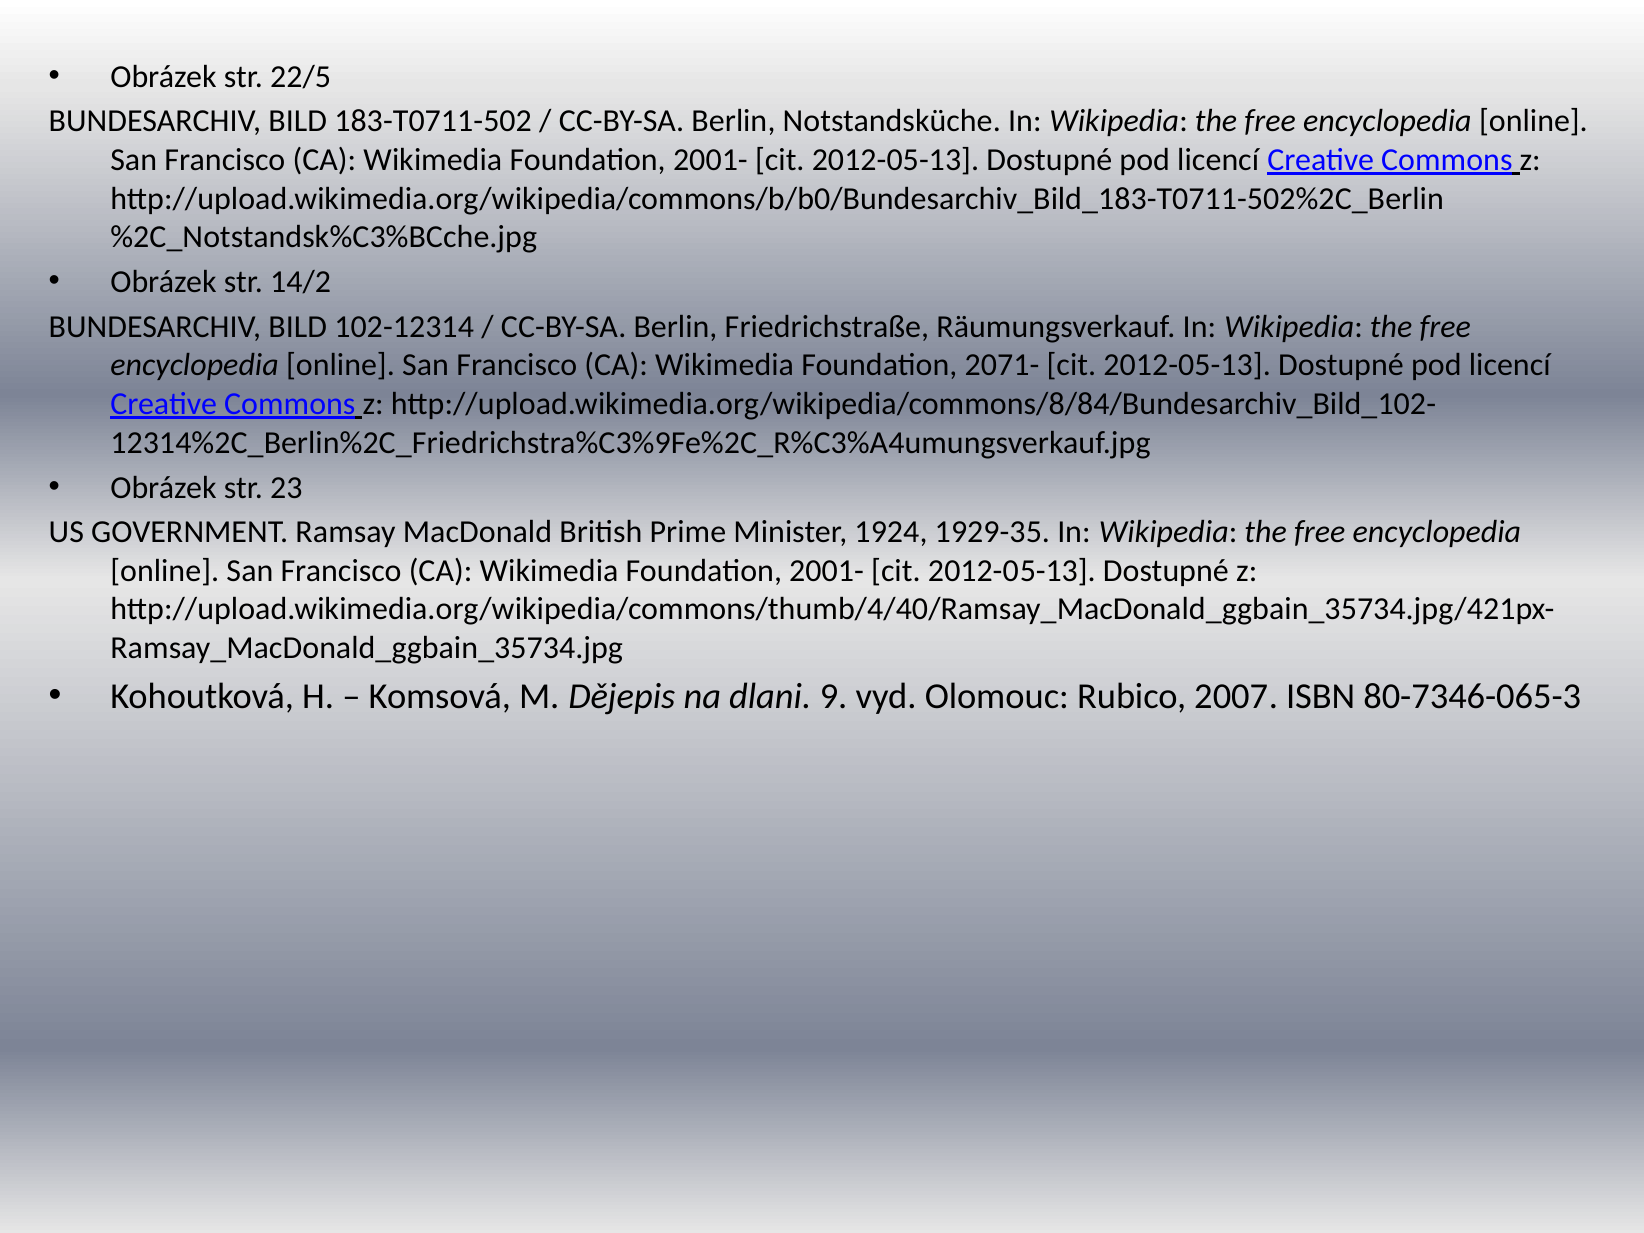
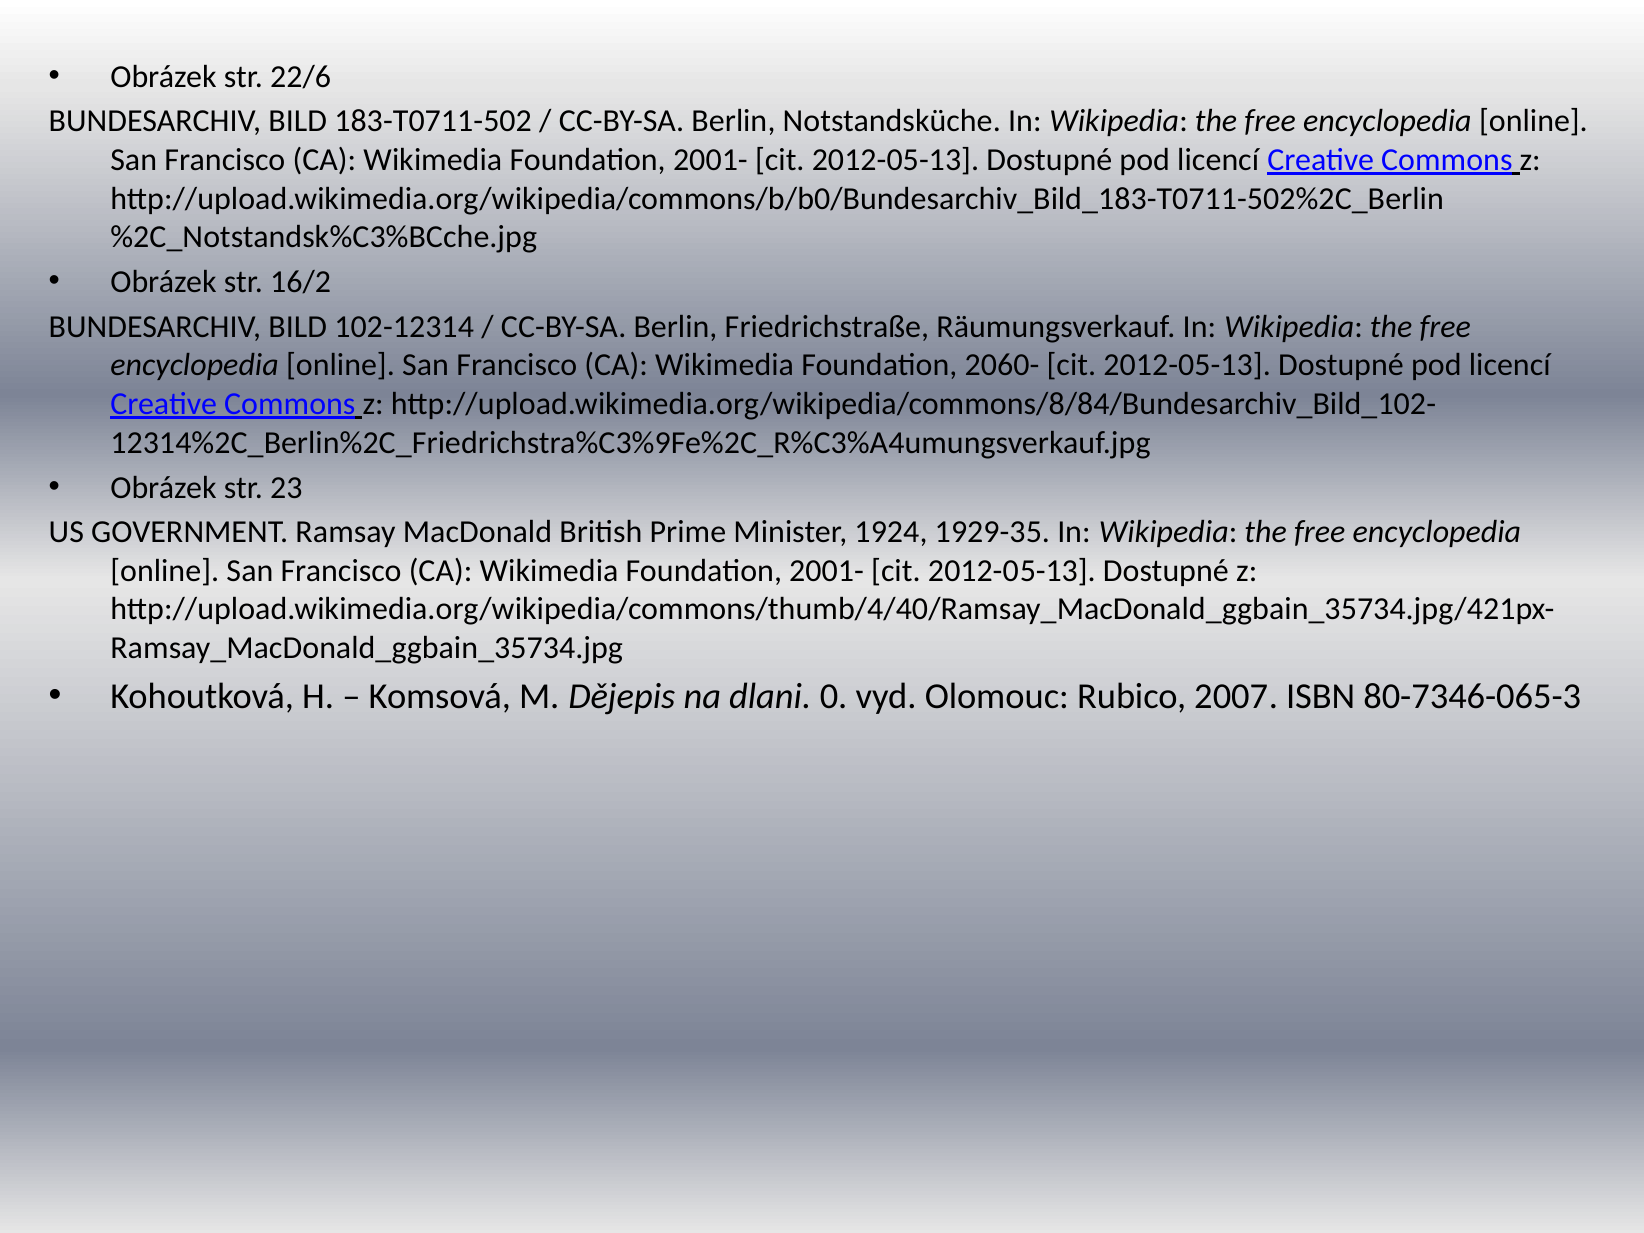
22/5: 22/5 -> 22/6
14/2: 14/2 -> 16/2
2071-: 2071- -> 2060-
9: 9 -> 0
